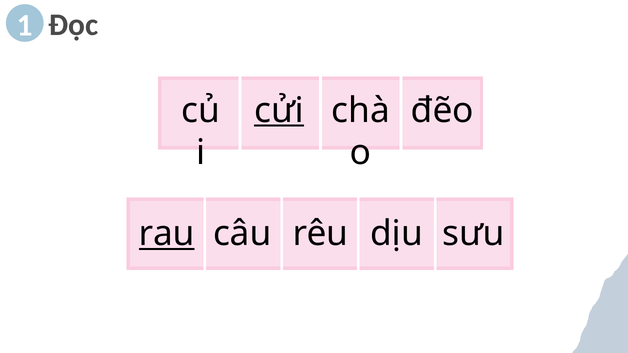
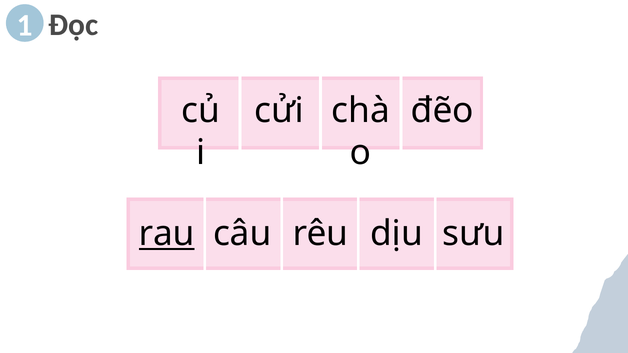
cửi underline: present -> none
